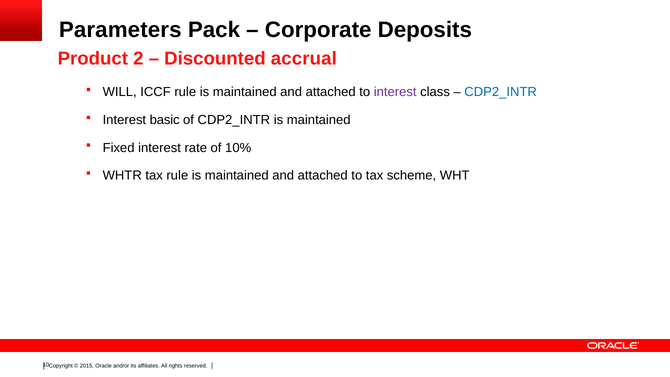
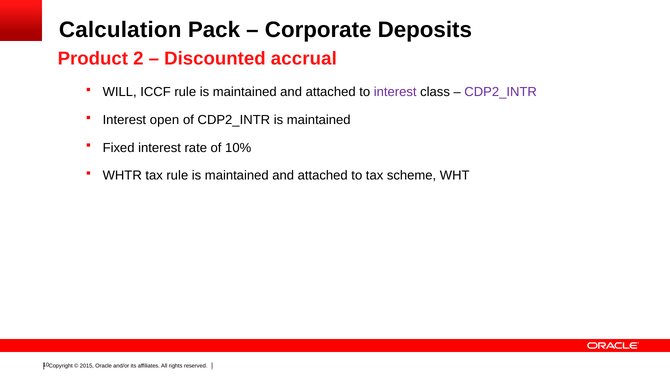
Parameters: Parameters -> Calculation
CDP2_INTR at (501, 92) colour: blue -> purple
basic: basic -> open
